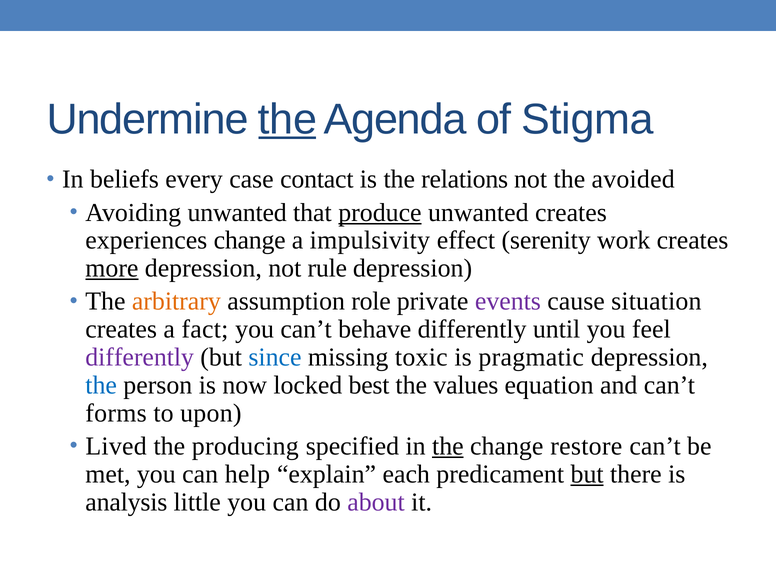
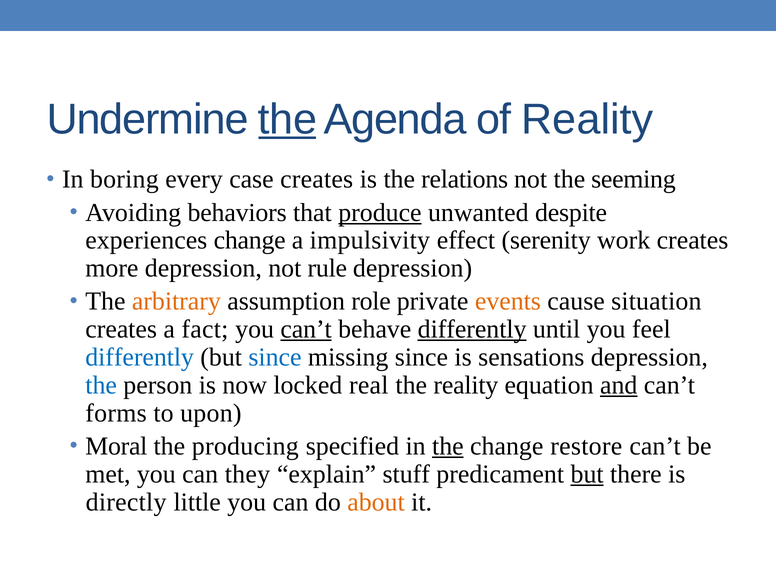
of Stigma: Stigma -> Reality
beliefs: beliefs -> boring
case contact: contact -> creates
avoided: avoided -> seeming
Avoiding unwanted: unwanted -> behaviors
unwanted creates: creates -> despite
more underline: present -> none
events colour: purple -> orange
can’t at (306, 329) underline: none -> present
differently at (472, 329) underline: none -> present
differently at (140, 357) colour: purple -> blue
missing toxic: toxic -> since
pragmatic: pragmatic -> sensations
best: best -> real
the values: values -> reality
and underline: none -> present
Lived: Lived -> Moral
help: help -> they
each: each -> stuff
analysis: analysis -> directly
about colour: purple -> orange
